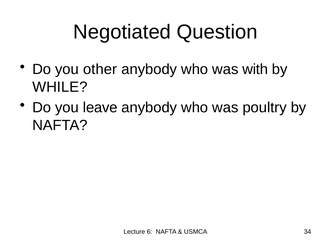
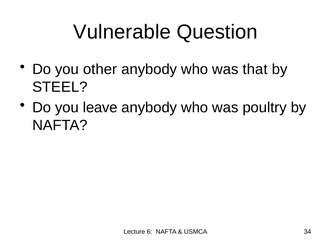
Negotiated: Negotiated -> Vulnerable
with: with -> that
WHILE: WHILE -> STEEL
